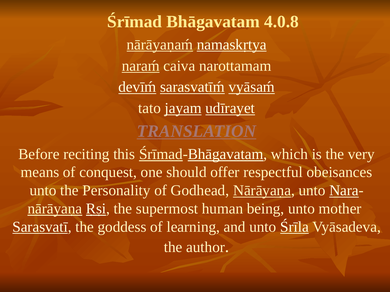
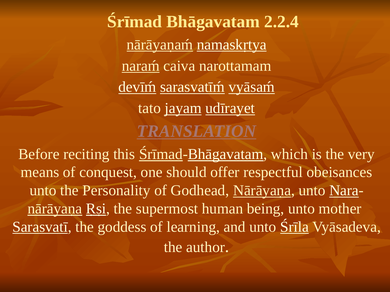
4.0.8: 4.0.8 -> 2.2.4
